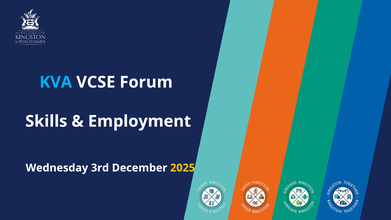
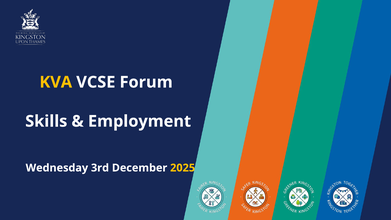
KVA colour: light blue -> yellow
